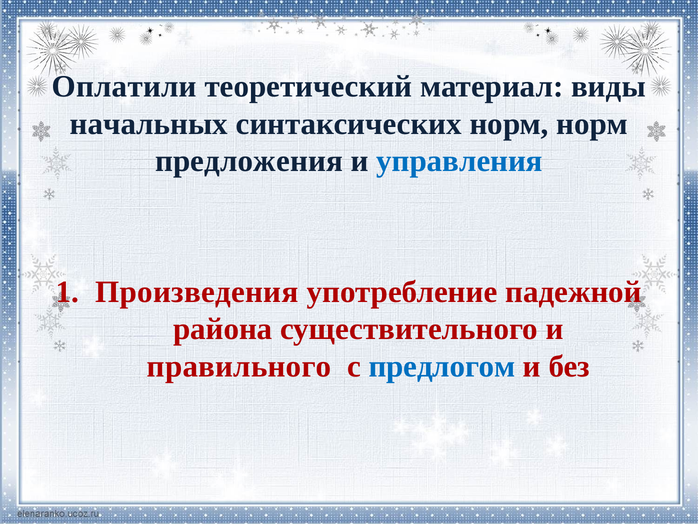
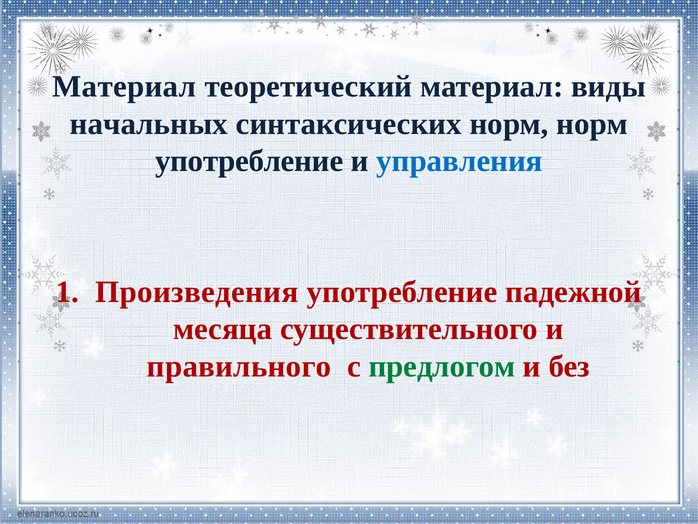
Оплатили at (124, 86): Оплатили -> Материал
предложения at (249, 161): предложения -> употребление
района: района -> месяца
предлогом colour: blue -> green
